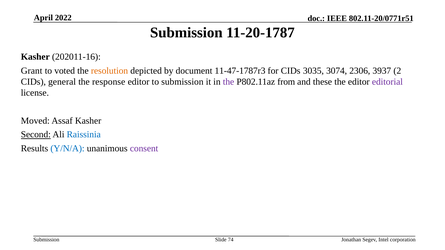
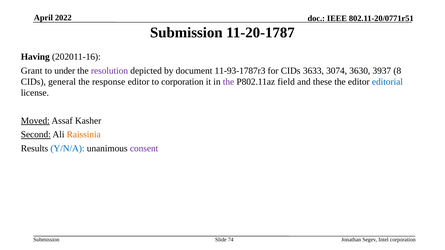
Kasher at (35, 57): Kasher -> Having
voted: voted -> under
resolution colour: orange -> purple
11-47-1787r3: 11-47-1787r3 -> 11-93-1787r3
3035: 3035 -> 3633
2306: 2306 -> 3630
2: 2 -> 8
to submission: submission -> corporation
from: from -> field
editorial colour: purple -> blue
Moved underline: none -> present
Raissinia colour: blue -> orange
